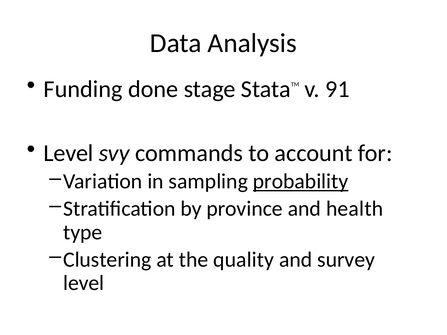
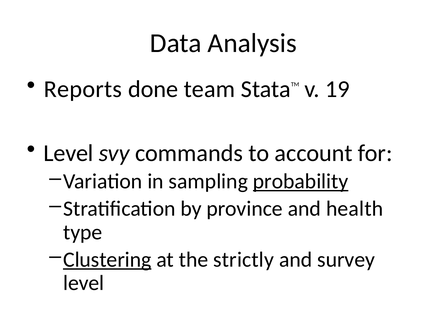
Funding: Funding -> Reports
stage: stage -> team
91: 91 -> 19
Clustering underline: none -> present
quality: quality -> strictly
